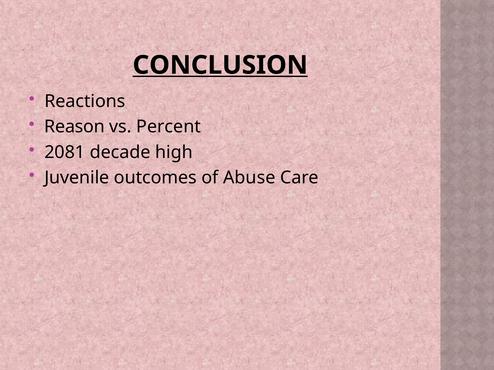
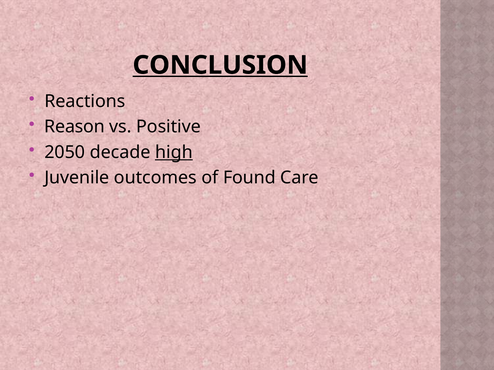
Percent: Percent -> Positive
2081: 2081 -> 2050
high underline: none -> present
Abuse: Abuse -> Found
